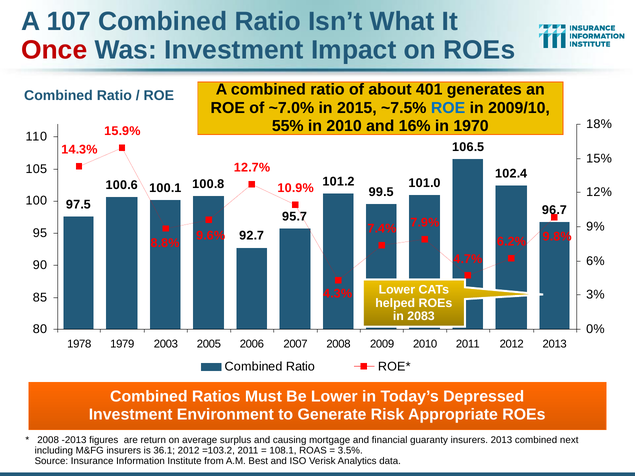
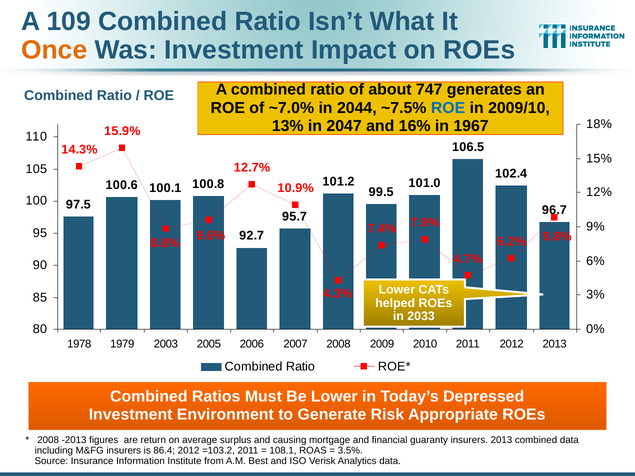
107: 107 -> 109
Once colour: red -> orange
401: 401 -> 747
2015: 2015 -> 2044
55%: 55% -> 13%
in 2010: 2010 -> 2047
1970: 1970 -> 1967
2083: 2083 -> 2033
combined next: next -> data
36.1: 36.1 -> 86.4
